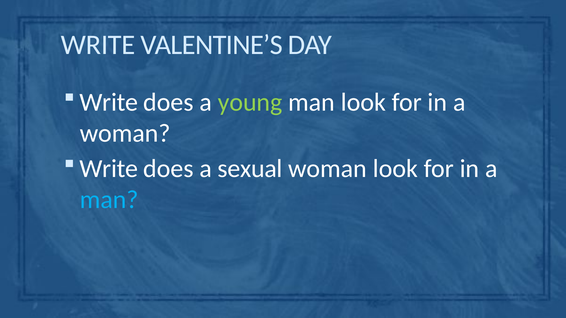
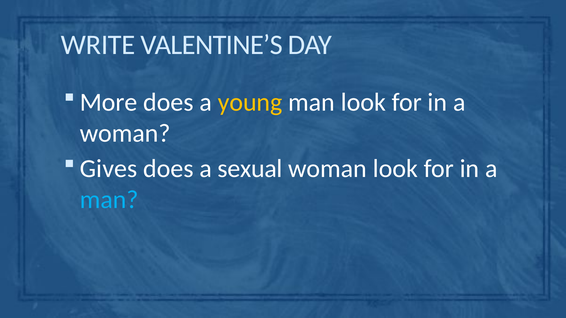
Write at (109, 102): Write -> More
young colour: light green -> yellow
Write at (109, 169): Write -> Gives
